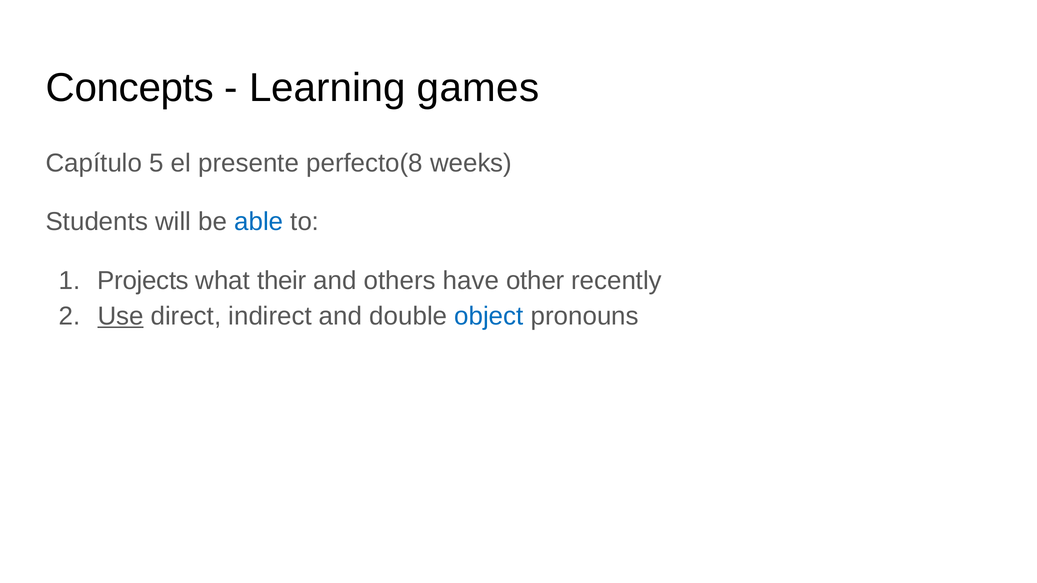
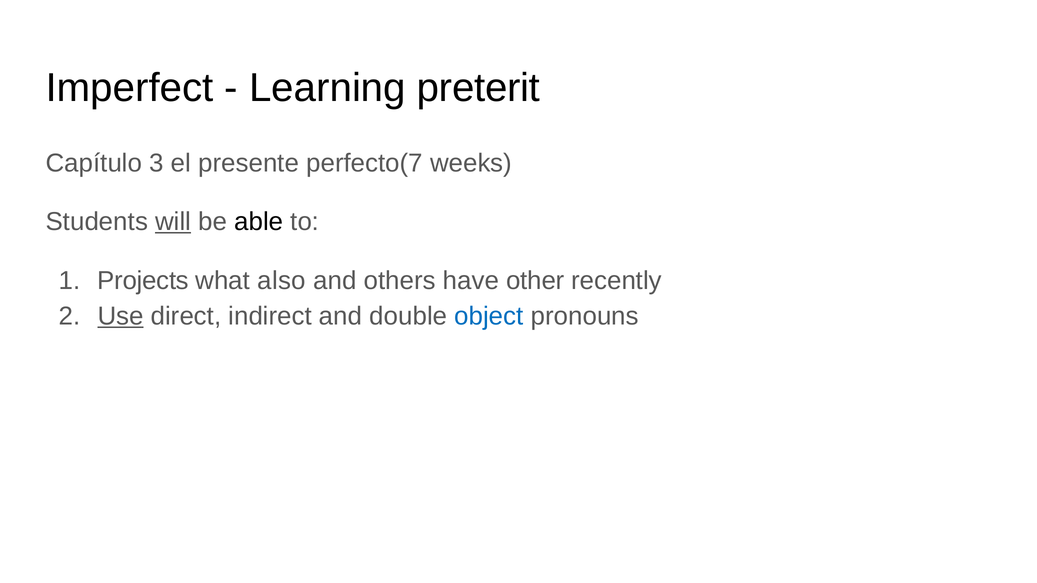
Concepts: Concepts -> Imperfect
games: games -> preterit
5: 5 -> 3
perfecto(8: perfecto(8 -> perfecto(7
will underline: none -> present
able colour: blue -> black
their: their -> also
